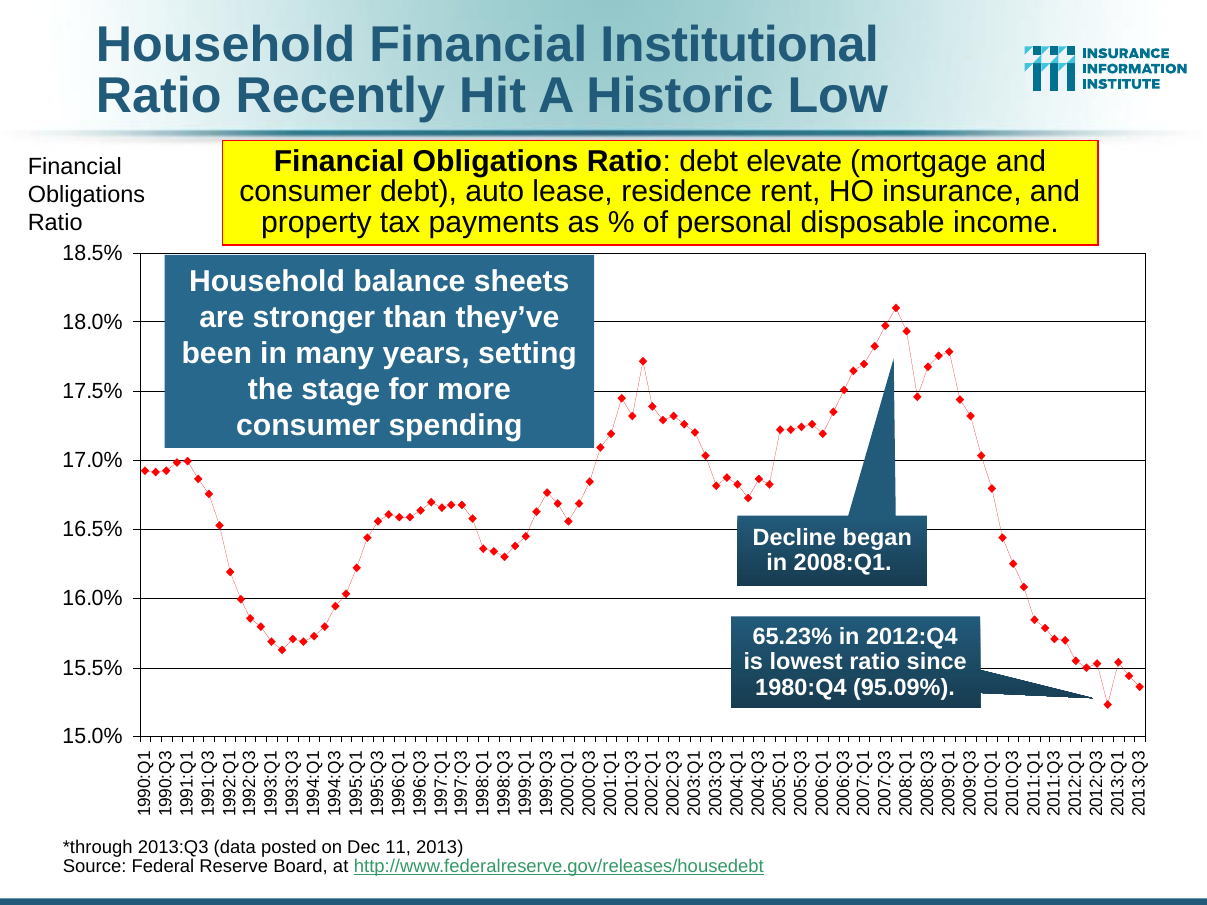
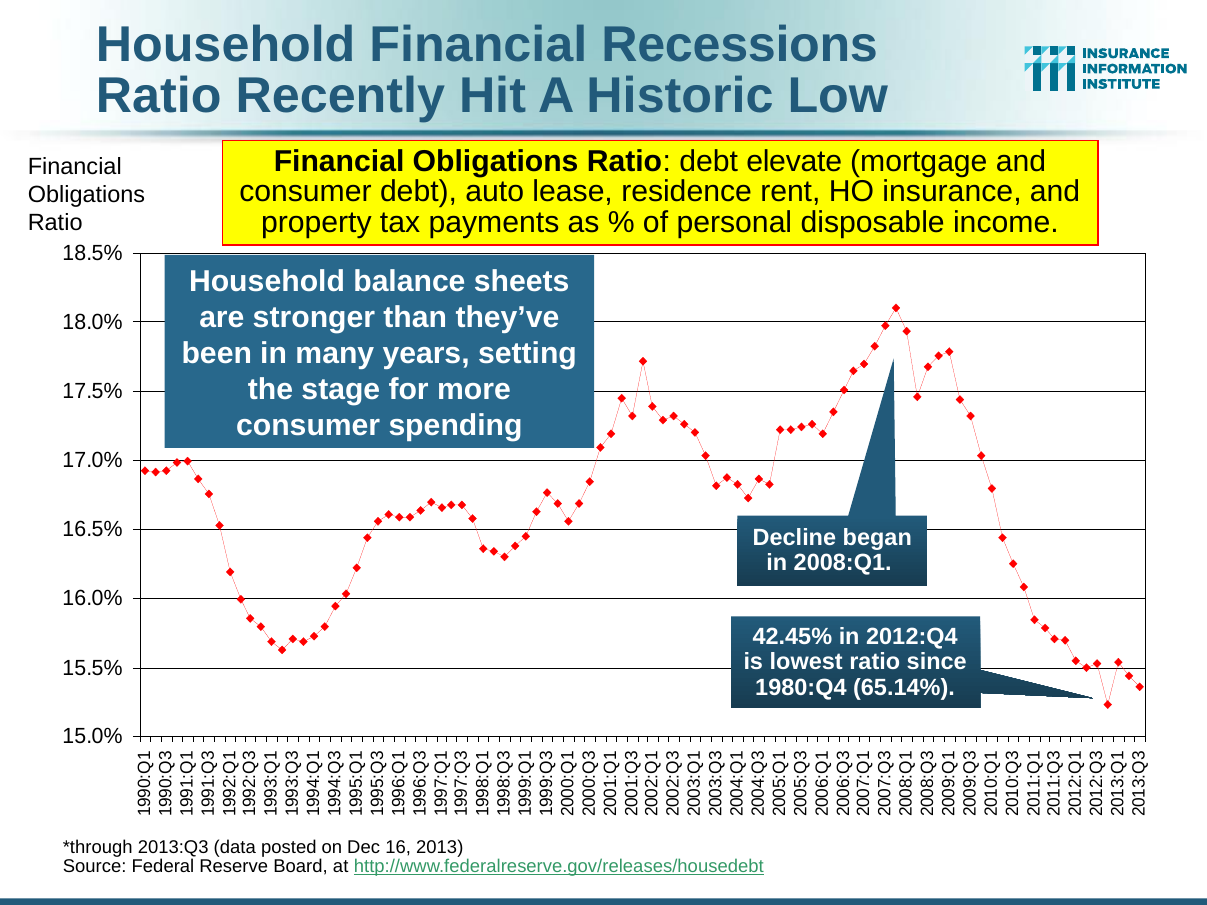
Institutional: Institutional -> Recessions
65.23%: 65.23% -> 42.45%
95.09%: 95.09% -> 65.14%
11: 11 -> 16
